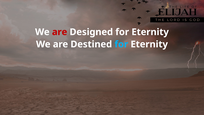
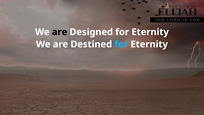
are at (60, 32) colour: red -> black
